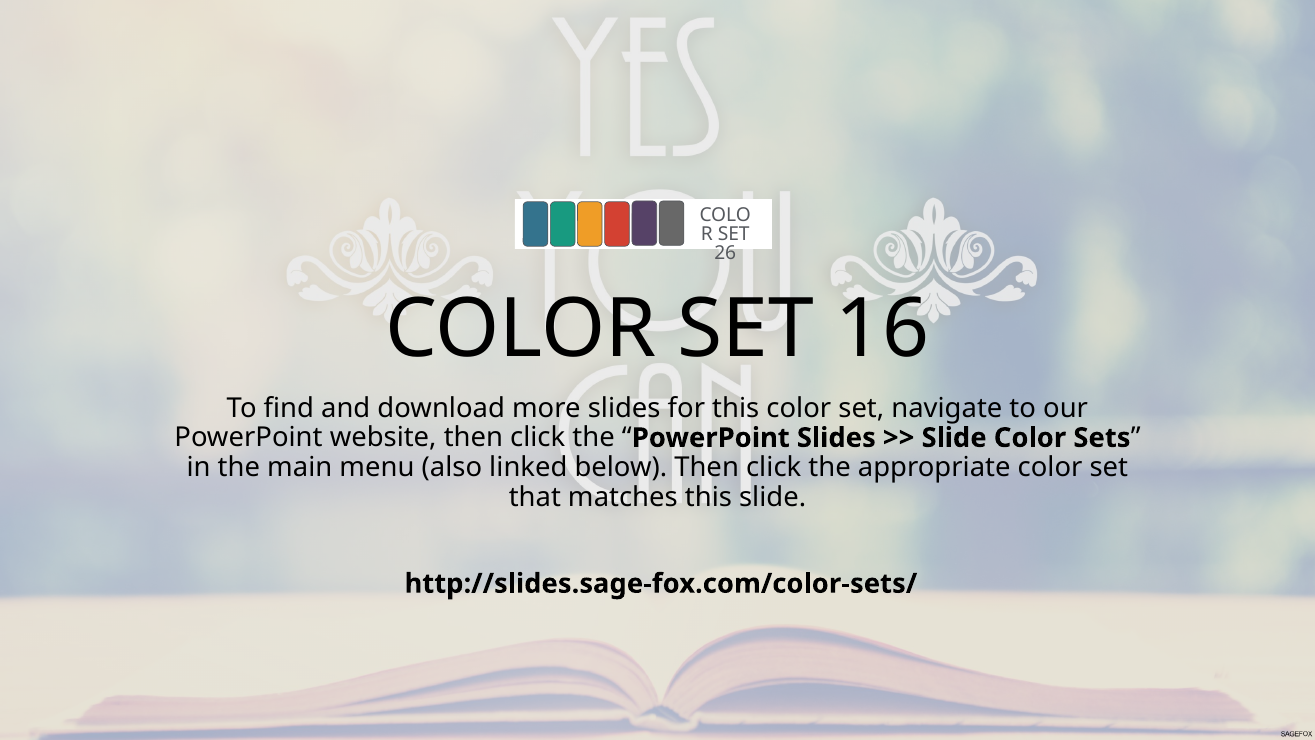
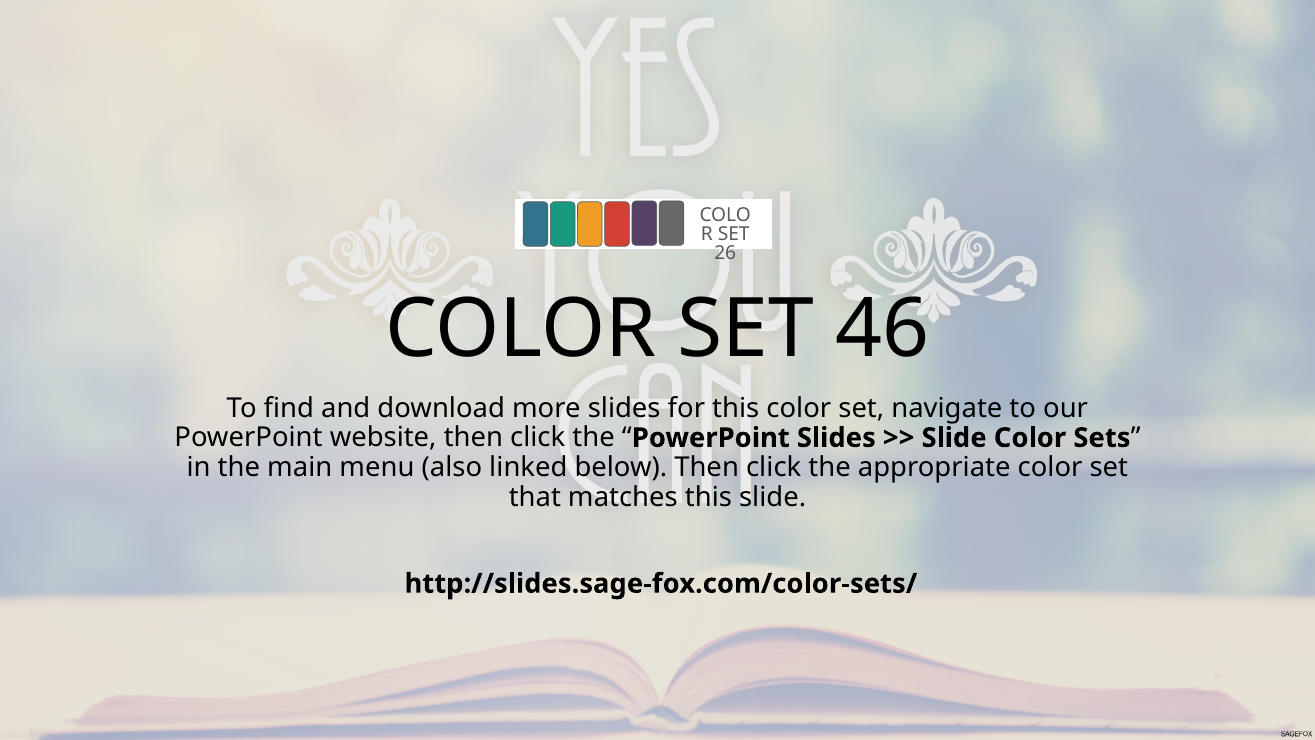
16: 16 -> 46
